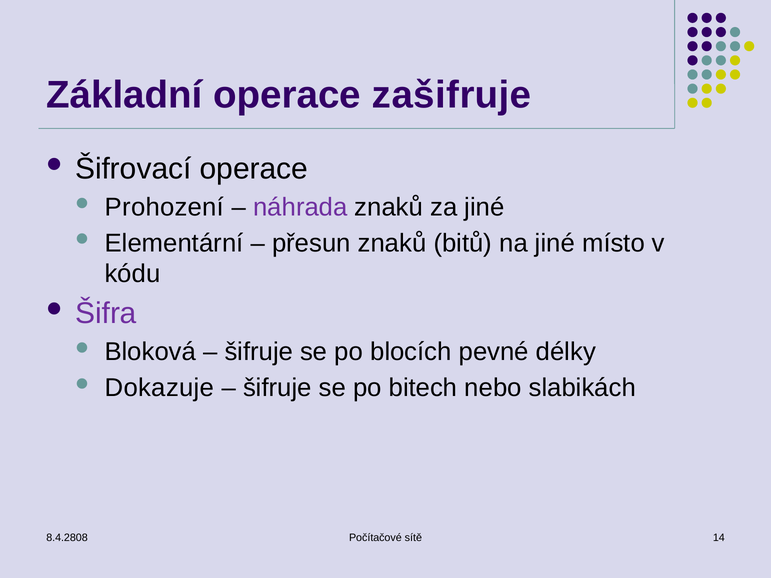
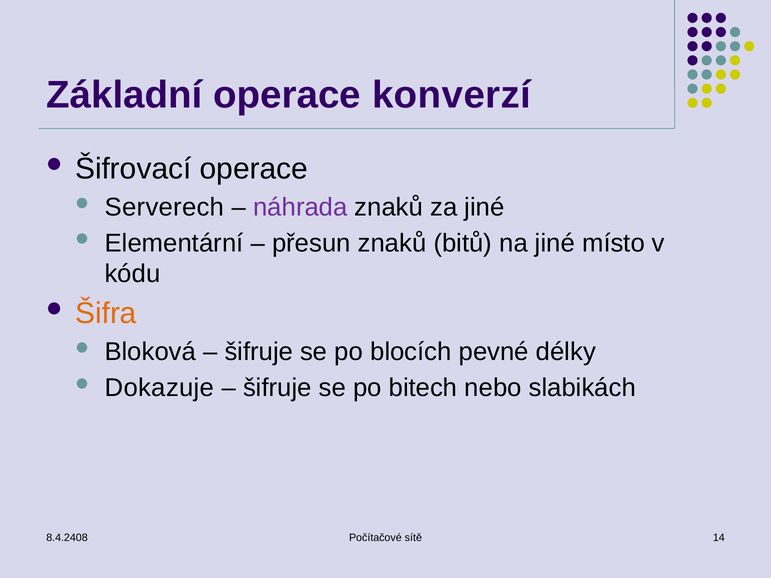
zašifruje: zašifruje -> konverzí
Prohození: Prohození -> Serverech
Šifra colour: purple -> orange
8.4.2808: 8.4.2808 -> 8.4.2408
